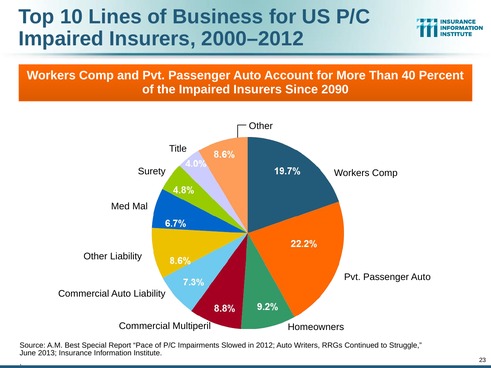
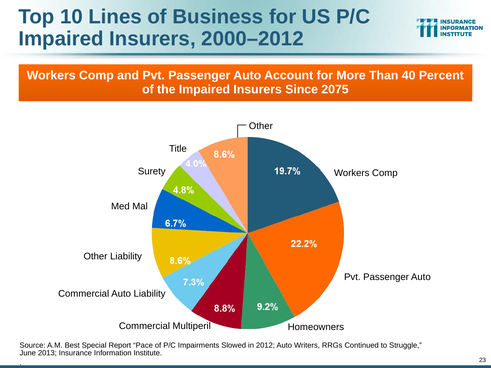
2090: 2090 -> 2075
